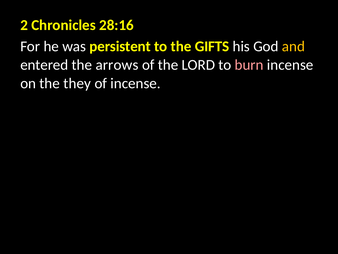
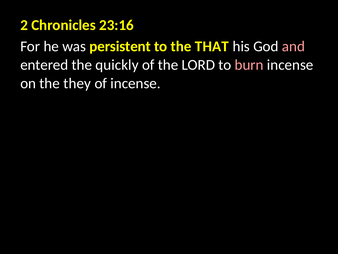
28:16: 28:16 -> 23:16
GIFTS: GIFTS -> THAT
and colour: yellow -> pink
arrows: arrows -> quickly
